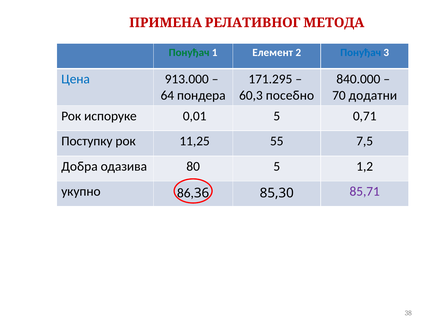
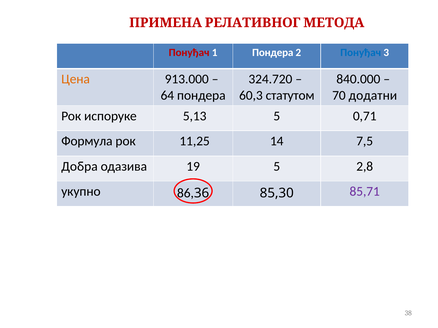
Понуђач at (189, 53) colour: green -> red
1 Елемент: Елемент -> Пондера
Цена colour: blue -> orange
171.295: 171.295 -> 324.720
посебно: посебно -> статутом
0,01: 0,01 -> 5,13
Поступку: Поступку -> Формула
55: 55 -> 14
80: 80 -> 19
1,2: 1,2 -> 2,8
